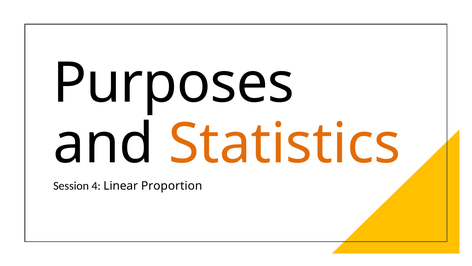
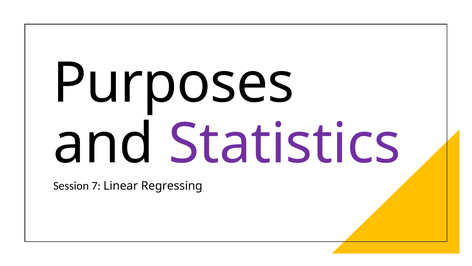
Statistics colour: orange -> purple
4: 4 -> 7
Proportion: Proportion -> Regressing
